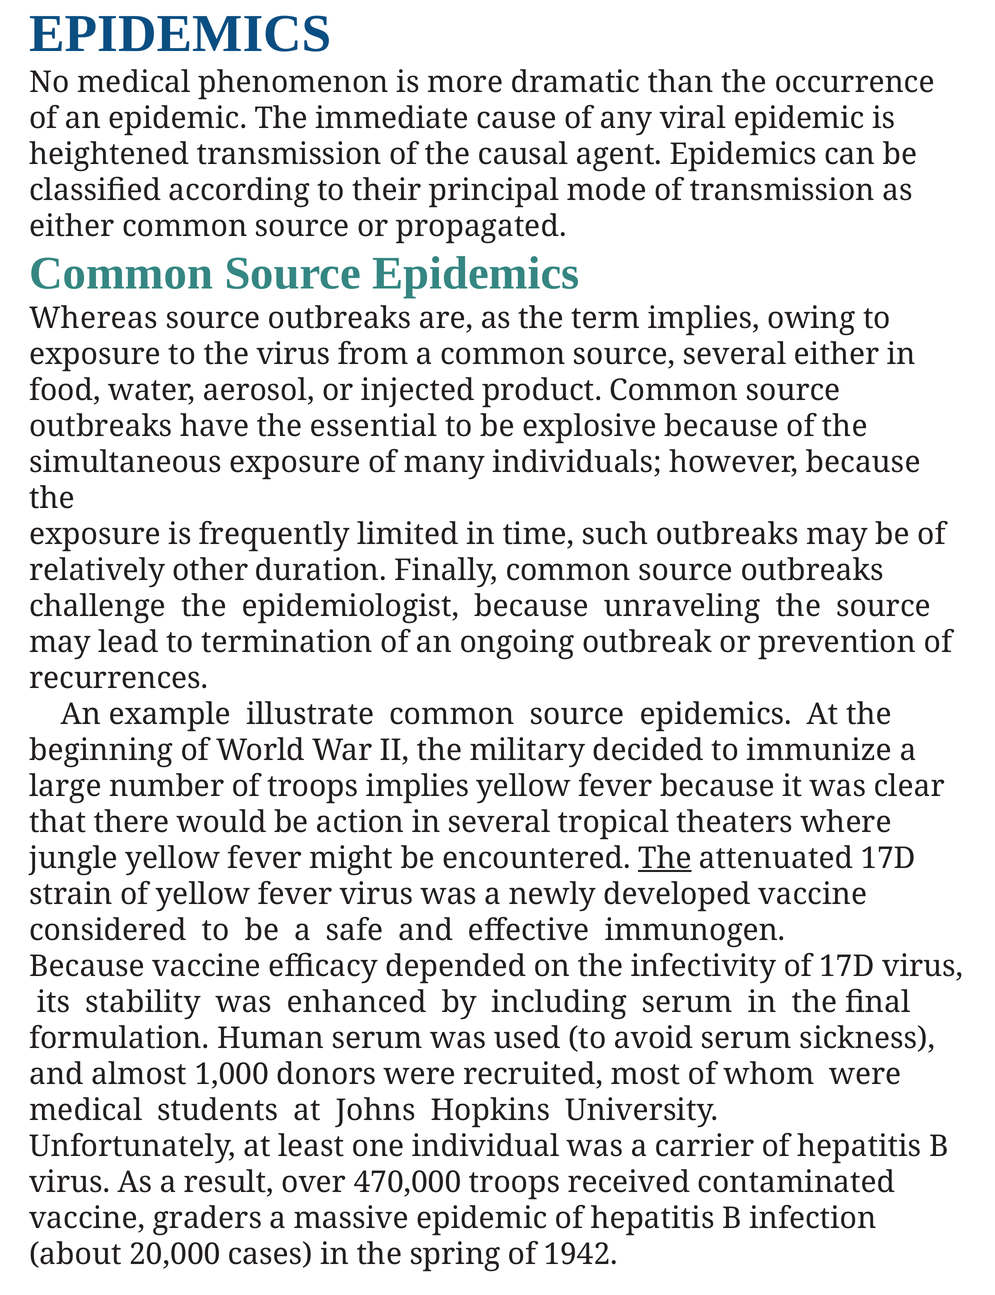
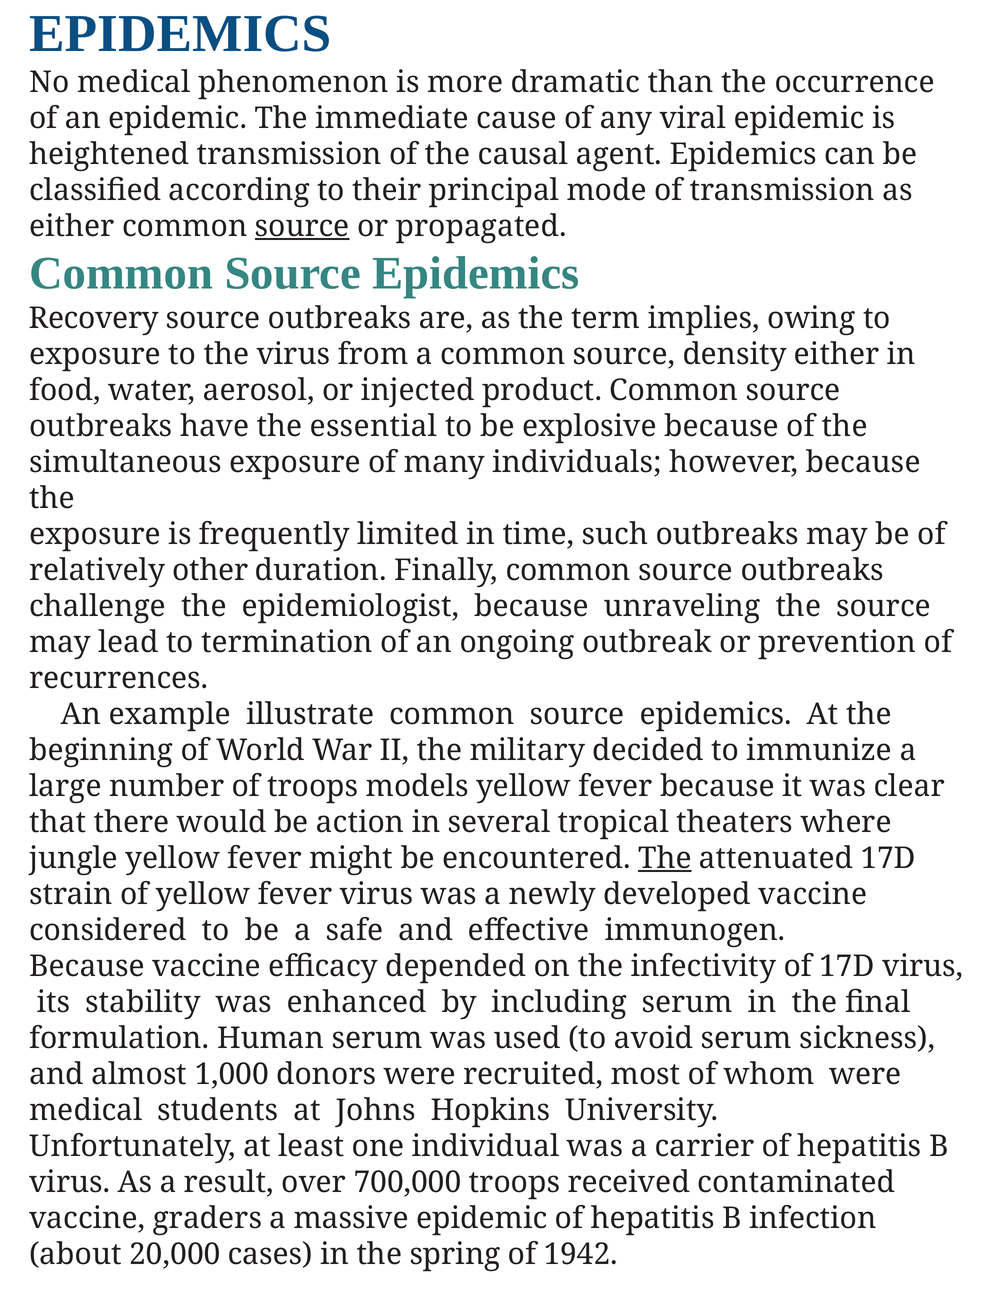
source at (302, 226) underline: none -> present
Whereas: Whereas -> Recovery
source several: several -> density
troops implies: implies -> models
470,000: 470,000 -> 700,000
